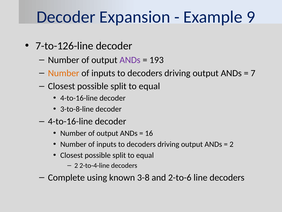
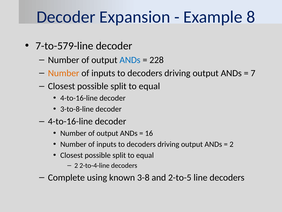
9: 9 -> 8
7-to-126-line: 7-to-126-line -> 7-to-579-line
ANDs at (130, 60) colour: purple -> blue
193: 193 -> 228
2-to-6: 2-to-6 -> 2-to-5
